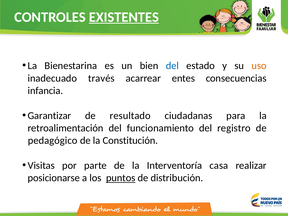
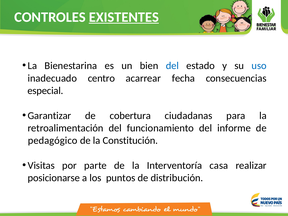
uso colour: orange -> blue
través: través -> centro
entes: entes -> fecha
infancia: infancia -> especial
resultado: resultado -> cobertura
registro: registro -> informe
puntos underline: present -> none
